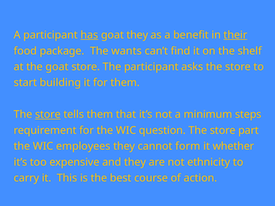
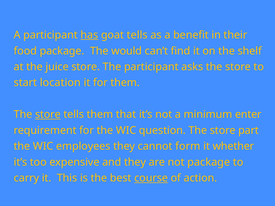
goat they: they -> tells
their underline: present -> none
wants: wants -> would
the goat: goat -> juice
building: building -> location
steps: steps -> enter
not ethnicity: ethnicity -> package
course underline: none -> present
